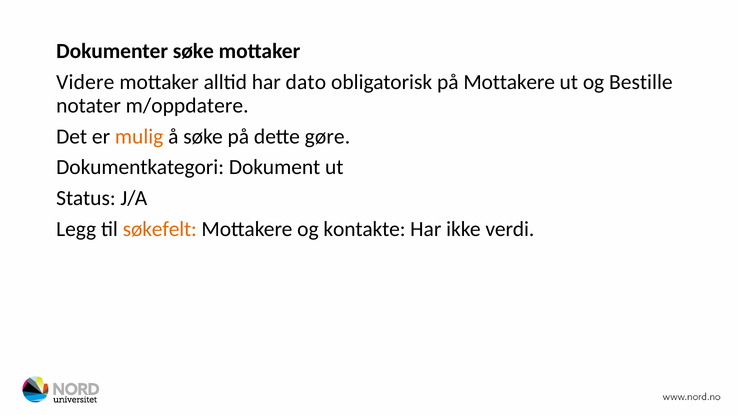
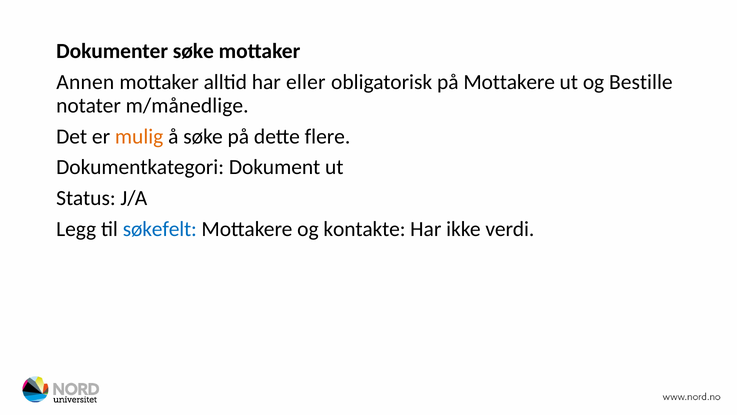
Videre: Videre -> Annen
dato: dato -> eller
m/oppdatere: m/oppdatere -> m/månedlige
gøre: gøre -> flere
søkefelt colour: orange -> blue
